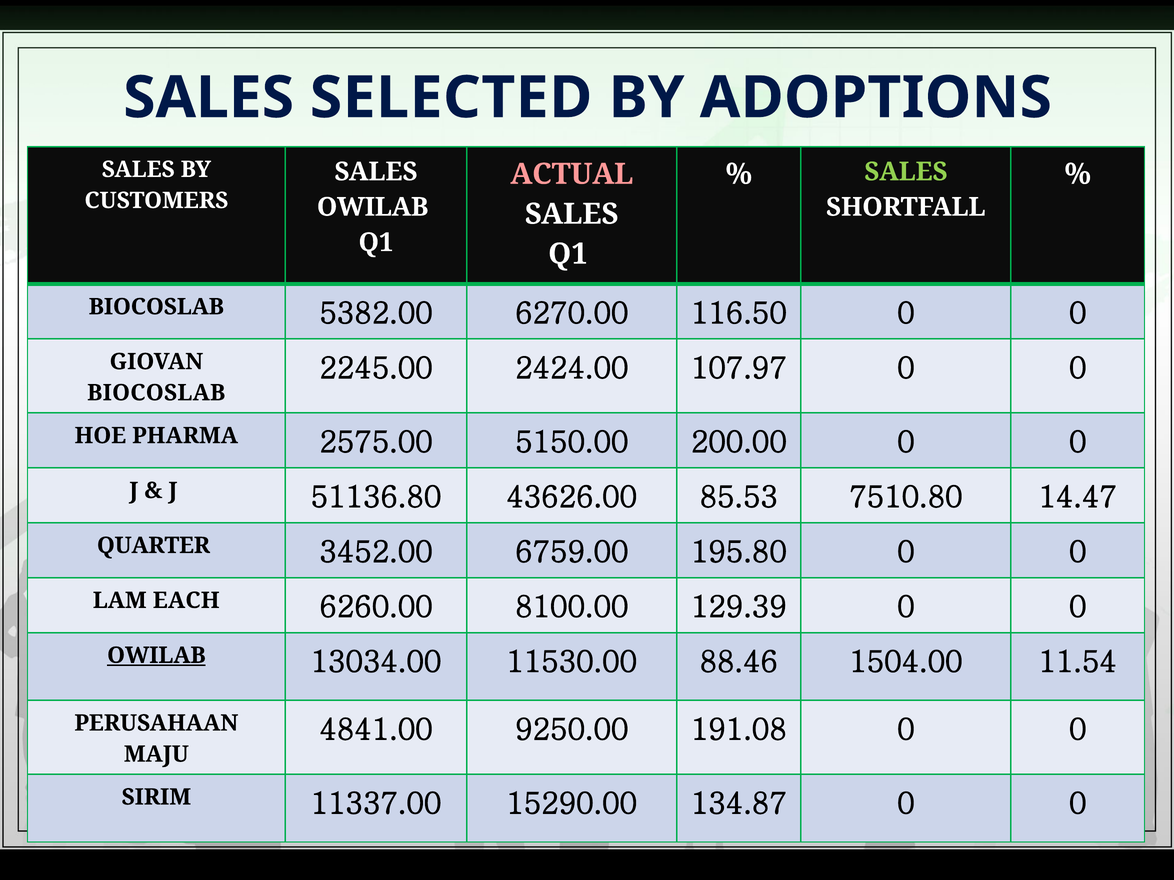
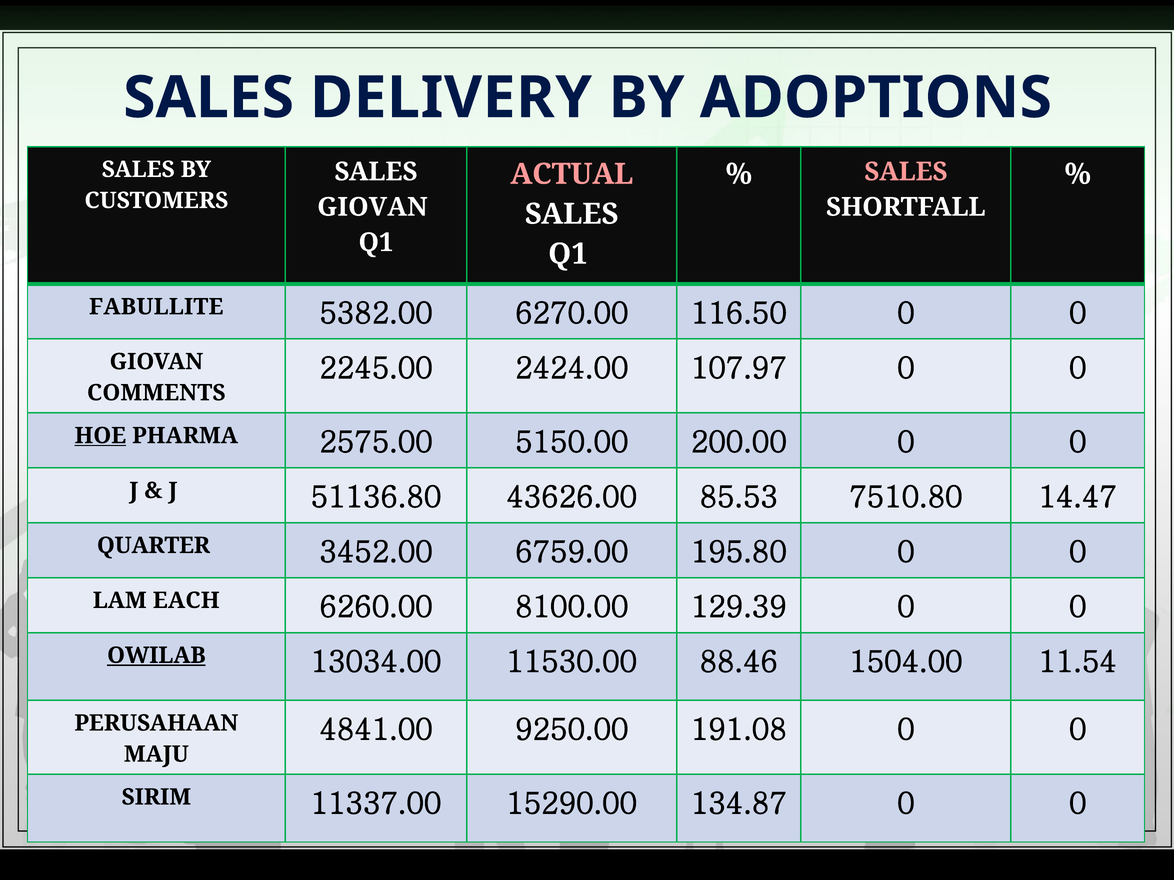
SELECTED: SELECTED -> DELIVERY
SALES at (906, 172) colour: light green -> pink
OWILAB at (373, 207): OWILAB -> GIOVAN
BIOCOSLAB at (156, 307): BIOCOSLAB -> FABULLITE
BIOCOSLAB at (156, 393): BIOCOSLAB -> COMMENTS
HOE underline: none -> present
